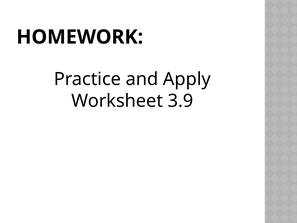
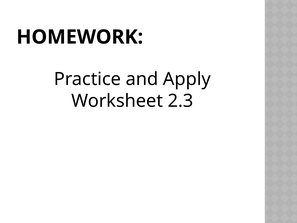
3.9: 3.9 -> 2.3
